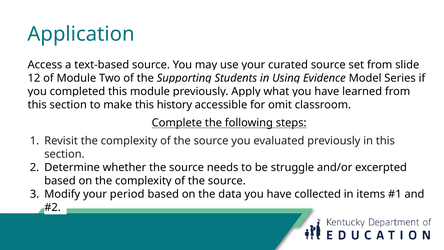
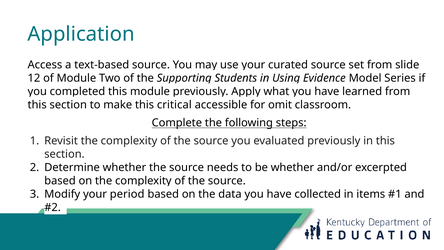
history: history -> critical
be struggle: struggle -> whether
